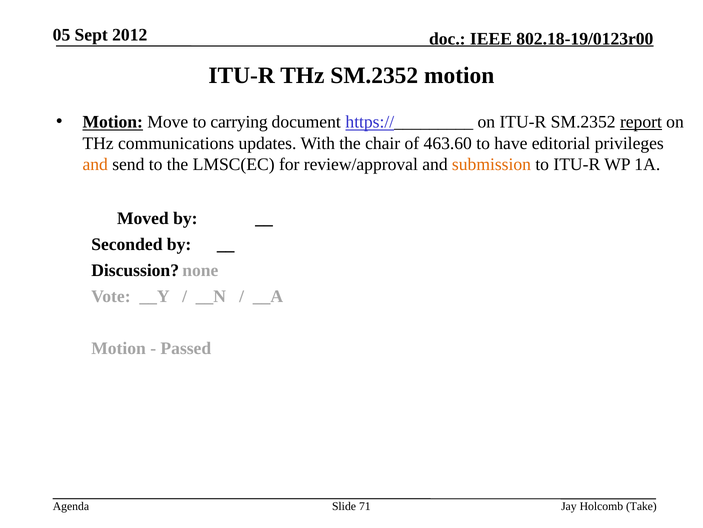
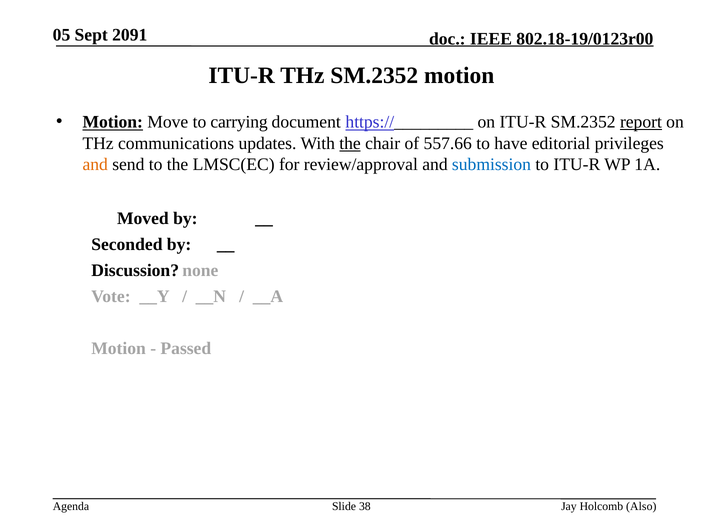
2012: 2012 -> 2091
the at (350, 143) underline: none -> present
463.60: 463.60 -> 557.66
submission colour: orange -> blue
71: 71 -> 38
Take: Take -> Also
